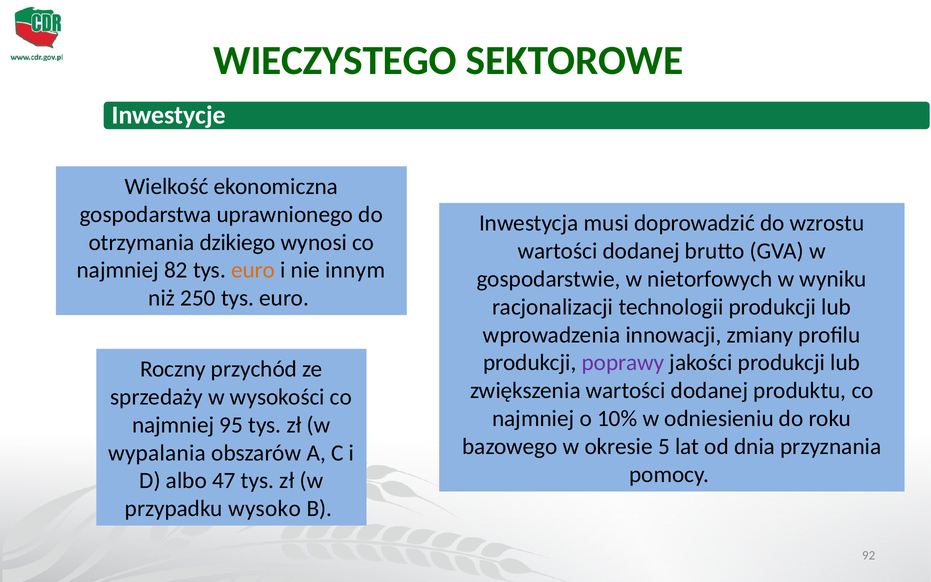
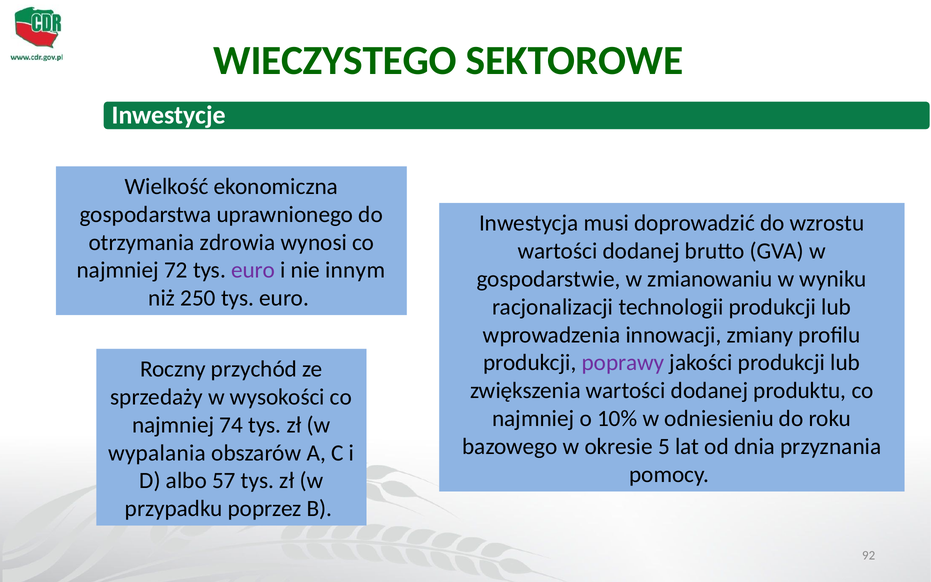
dzikiego: dzikiego -> zdrowia
82: 82 -> 72
euro at (253, 270) colour: orange -> purple
nietorfowych: nietorfowych -> zmianowaniu
95: 95 -> 74
47: 47 -> 57
wysoko: wysoko -> poprzez
